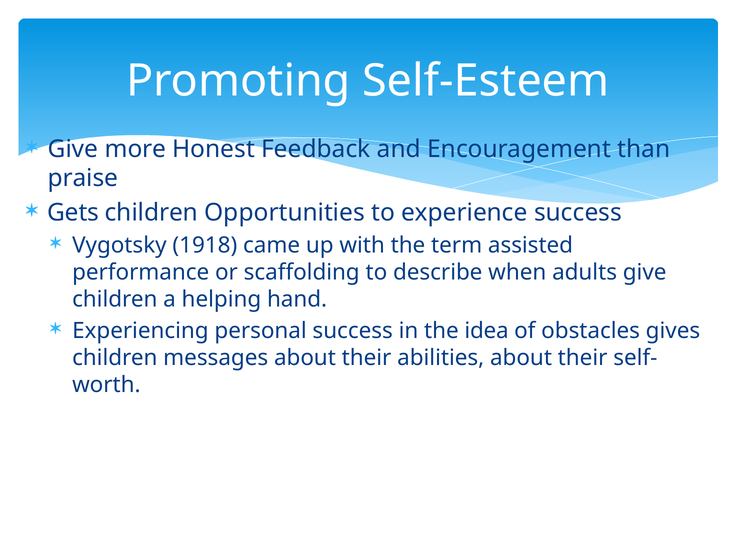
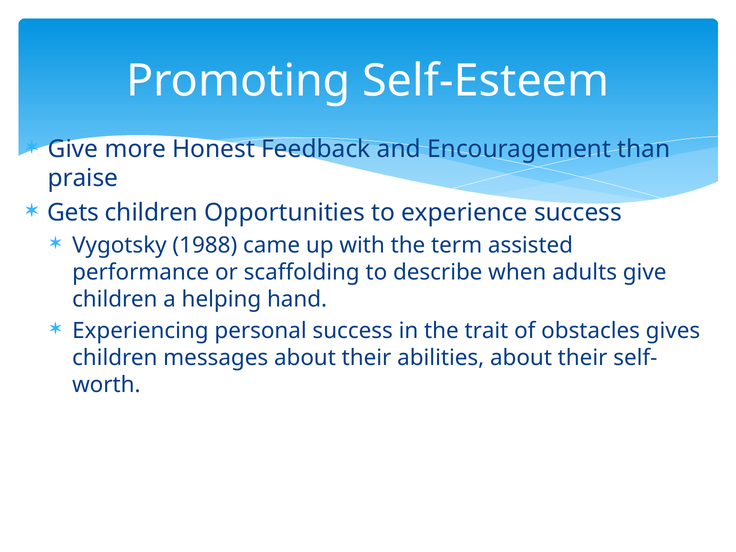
1918: 1918 -> 1988
idea: idea -> trait
